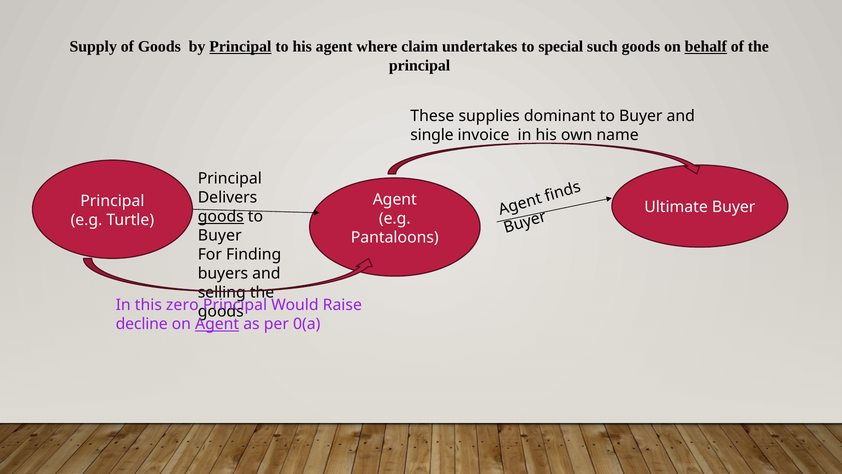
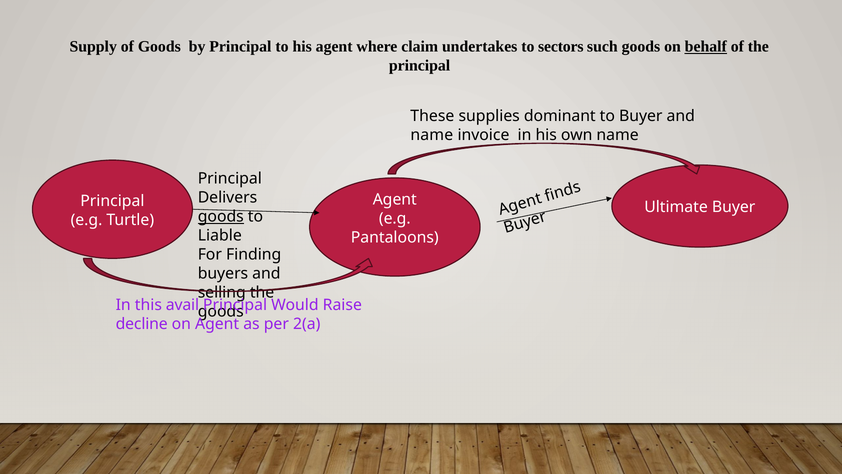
Principal at (240, 47) underline: present -> none
special: special -> sectors
single at (432, 135): single -> name
Buyer at (220, 235): Buyer -> Liable
zero: zero -> avail
Agent at (217, 324) underline: present -> none
0(a: 0(a -> 2(a
